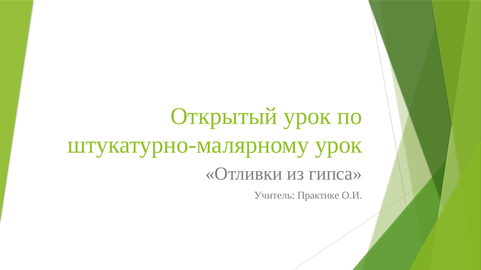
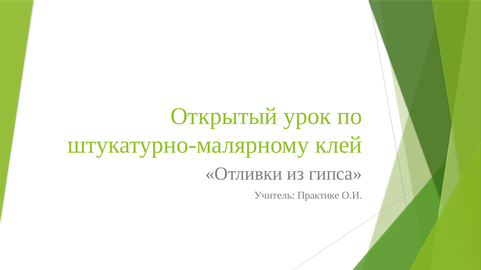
штукатурно-малярному урок: урок -> клей
